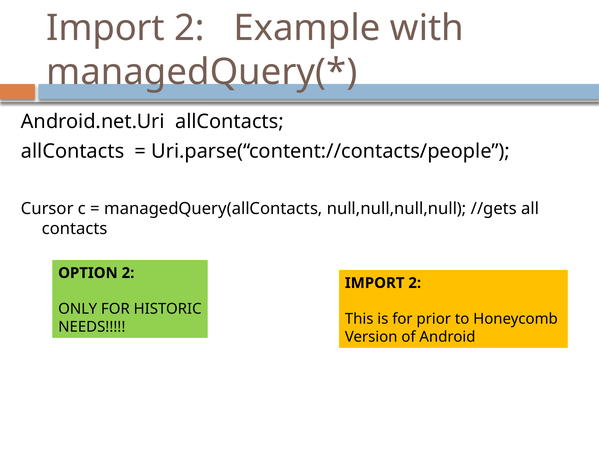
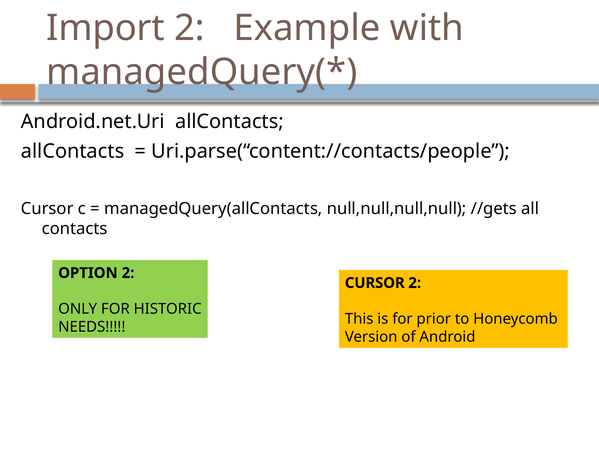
IMPORT at (375, 283): IMPORT -> CURSOR
